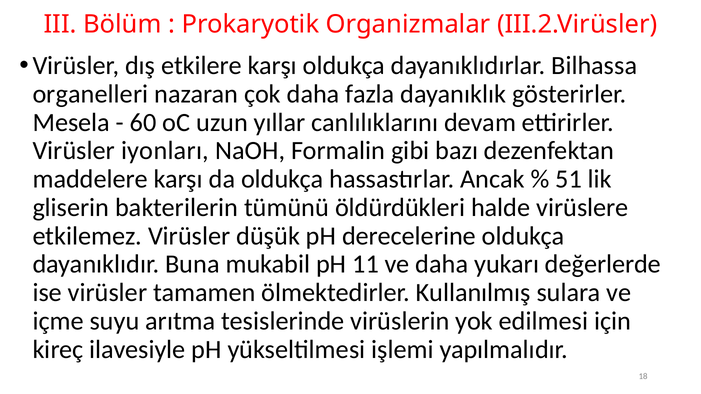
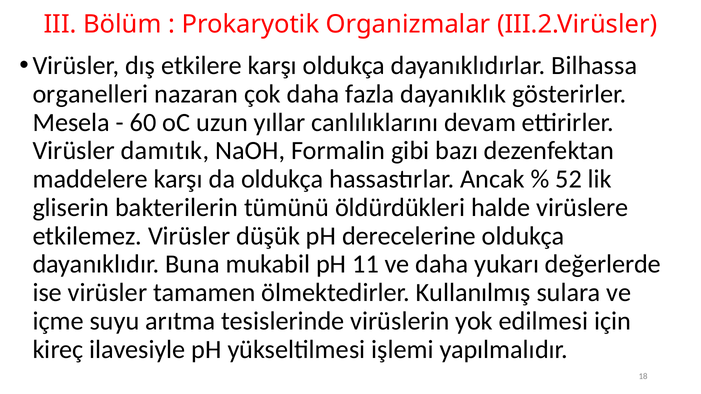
iyonları: iyonları -> damıtık
51: 51 -> 52
